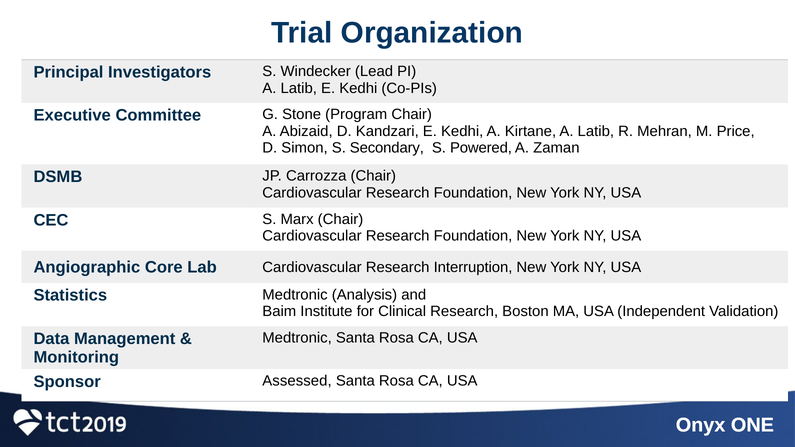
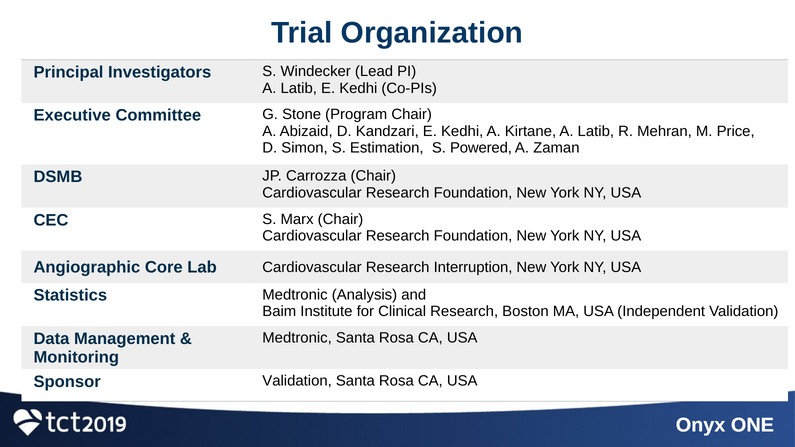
Secondary: Secondary -> Estimation
Sponsor Assessed: Assessed -> Validation
